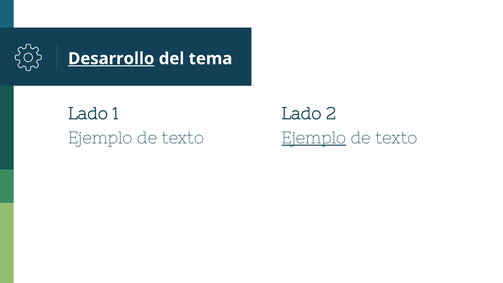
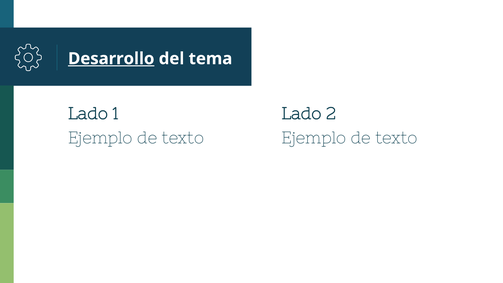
Ejemplo at (314, 138) underline: present -> none
